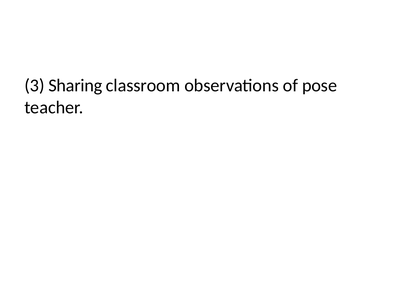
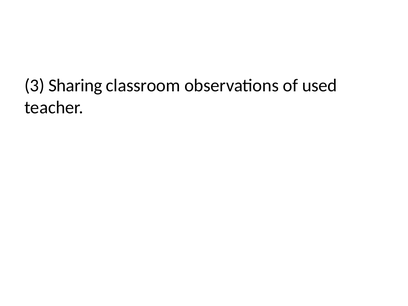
pose: pose -> used
